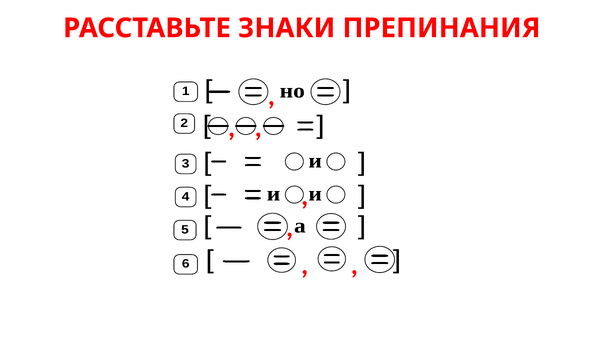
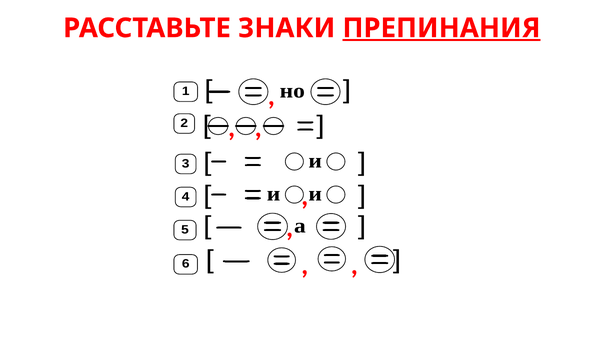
ПРЕПИНАНИЯ underline: none -> present
